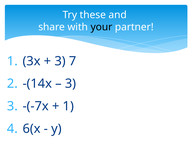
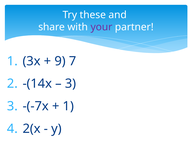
your colour: black -> purple
3 at (60, 61): 3 -> 9
6(x: 6(x -> 2(x
